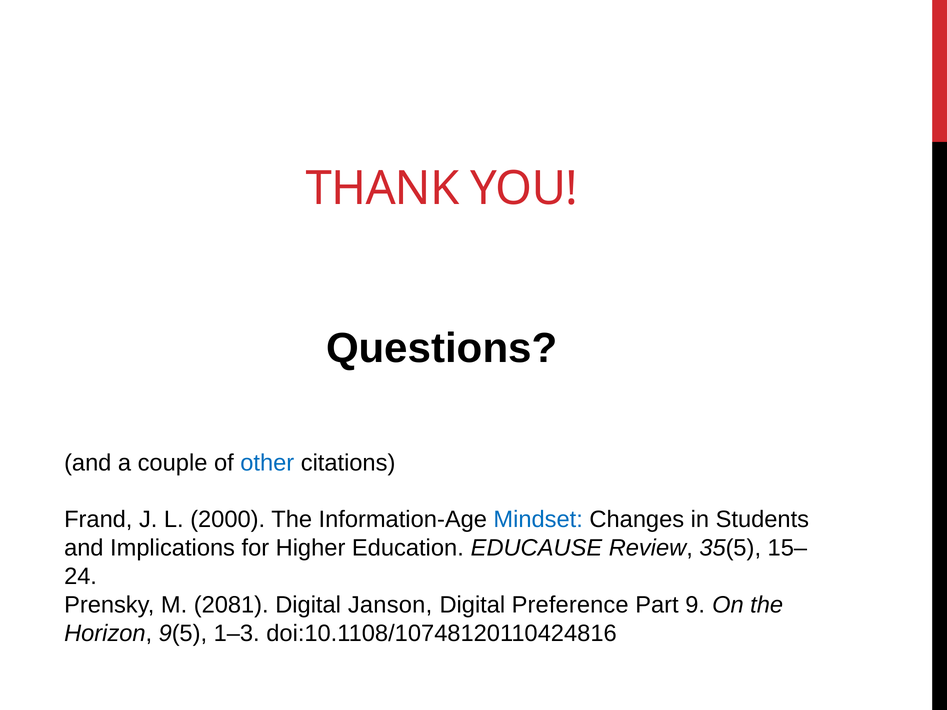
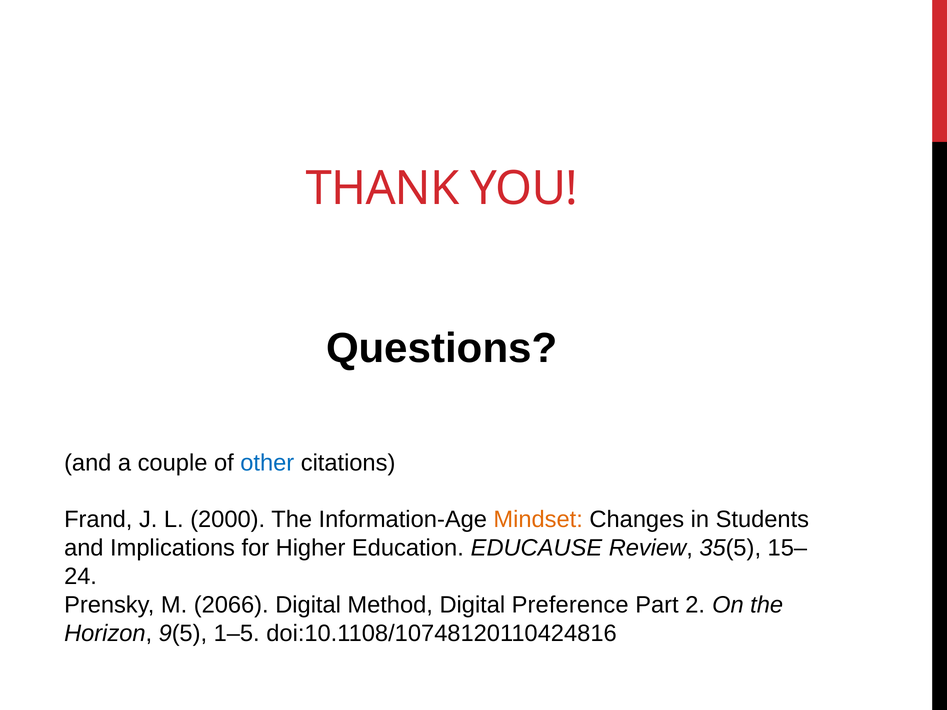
Mindset colour: blue -> orange
2081: 2081 -> 2066
Janson: Janson -> Method
9: 9 -> 2
1–3: 1–3 -> 1–5
